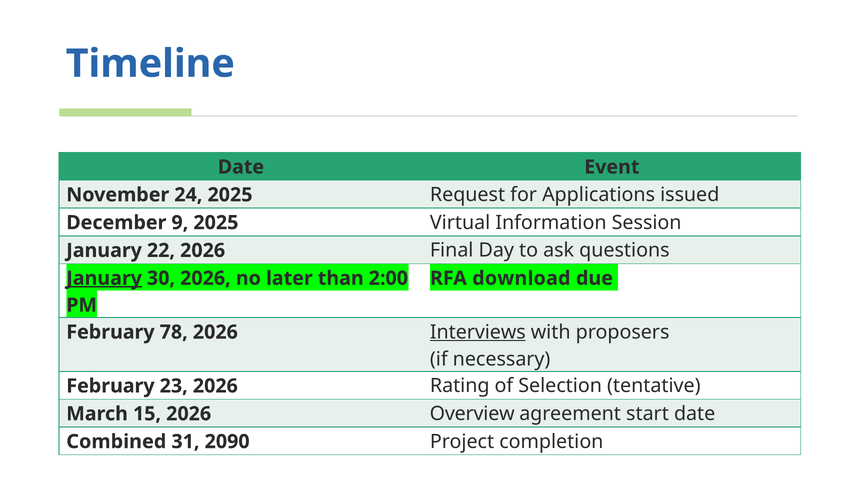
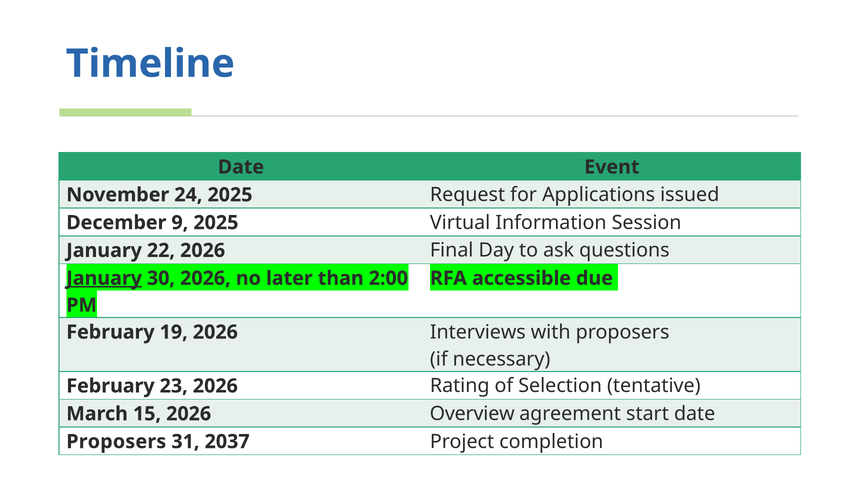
download: download -> accessible
78: 78 -> 19
Interviews underline: present -> none
Combined at (116, 441): Combined -> Proposers
2090: 2090 -> 2037
